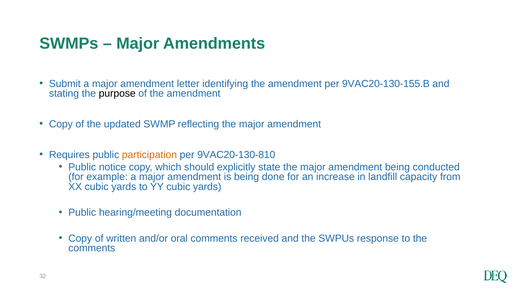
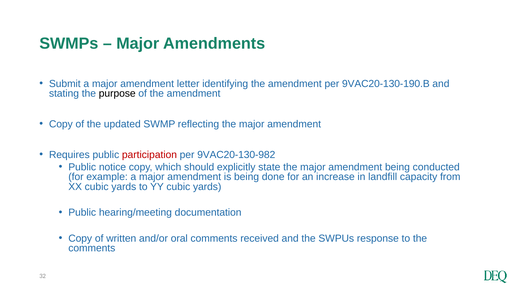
9VAC20-130-155.B: 9VAC20-130-155.B -> 9VAC20-130-190.B
participation colour: orange -> red
9VAC20-130-810: 9VAC20-130-810 -> 9VAC20-130-982
